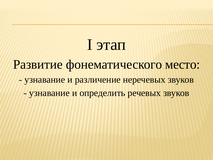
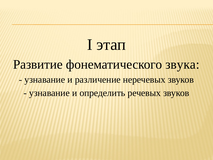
место: место -> звука
